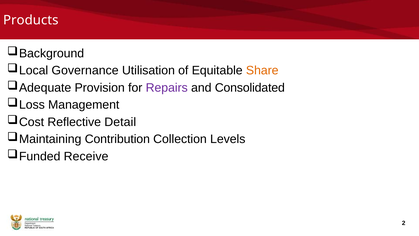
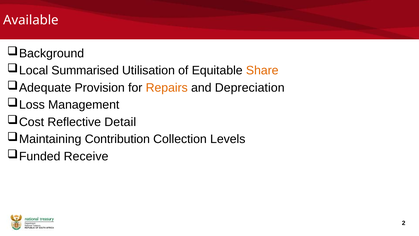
Products: Products -> Available
Governance: Governance -> Summarised
Repairs colour: purple -> orange
Consolidated: Consolidated -> Depreciation
